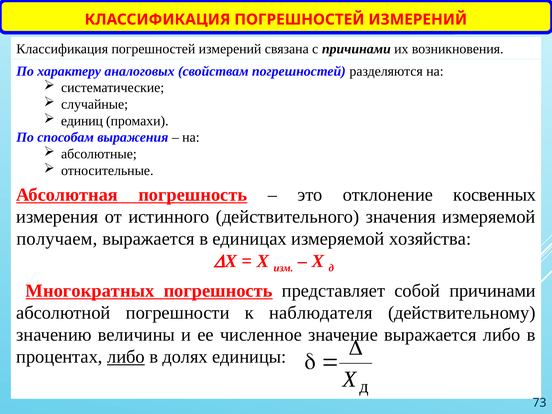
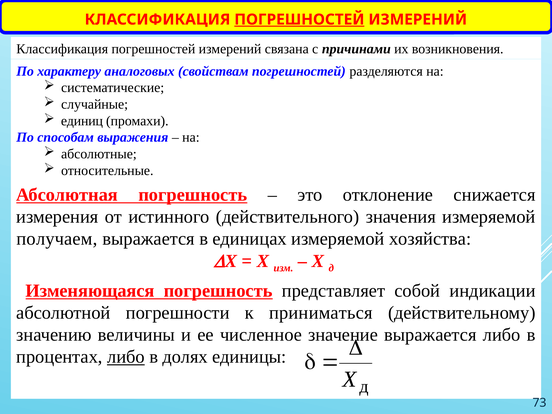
ПОГРЕШНОСТЕЙ at (299, 20) underline: none -> present
косвенных: косвенных -> снижается
Многократных: Многократных -> Изменяющаяся
собой причинами: причинами -> индикации
наблюдателя: наблюдателя -> приниматься
